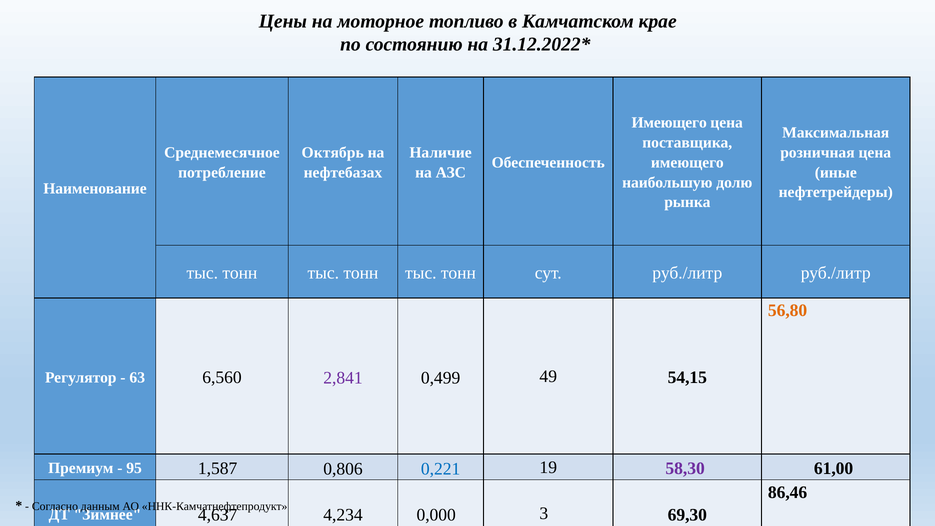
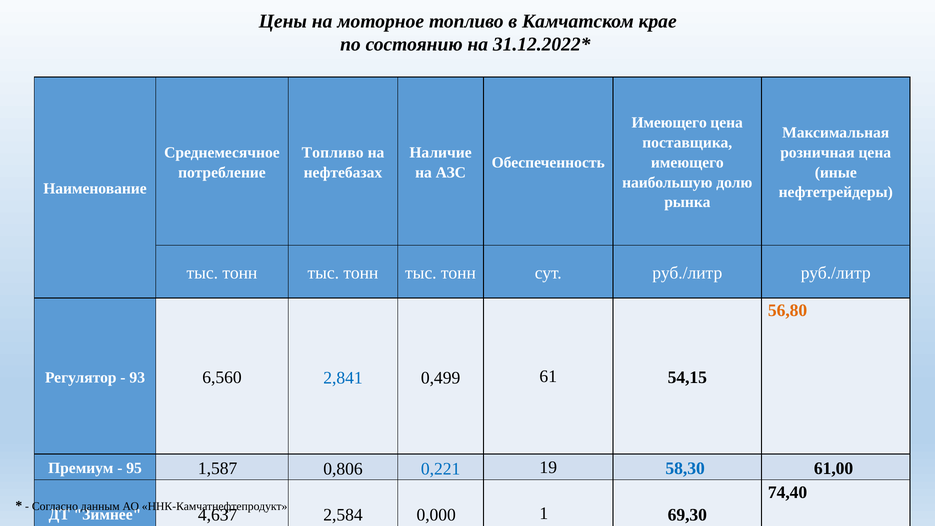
Октябрь at (333, 152): Октябрь -> Топливо
63: 63 -> 93
2,841 colour: purple -> blue
49: 49 -> 61
58,30 colour: purple -> blue
86,46: 86,46 -> 74,40
4,234: 4,234 -> 2,584
3: 3 -> 1
